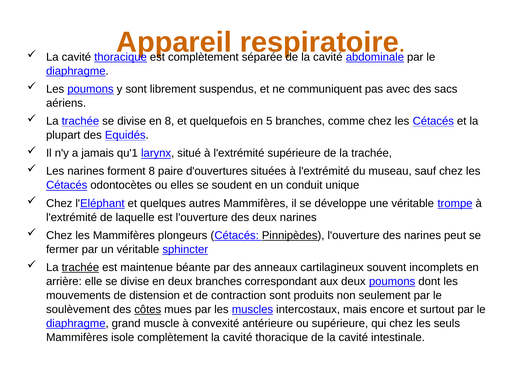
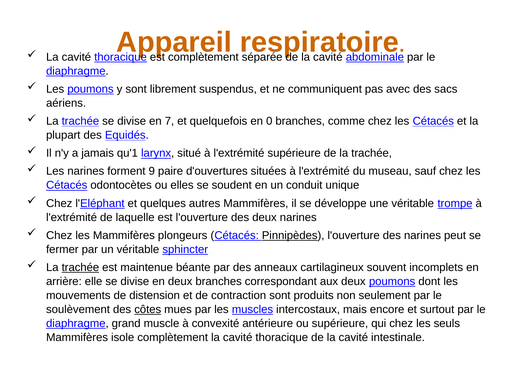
en 8: 8 -> 7
5: 5 -> 0
forment 8: 8 -> 9
